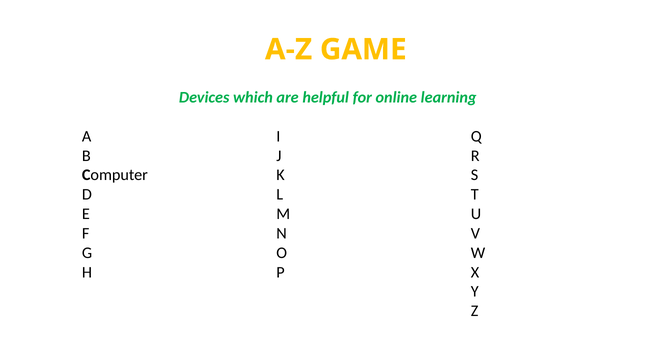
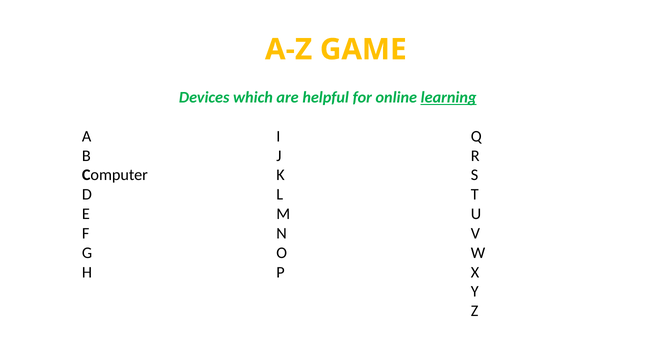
learning underline: none -> present
